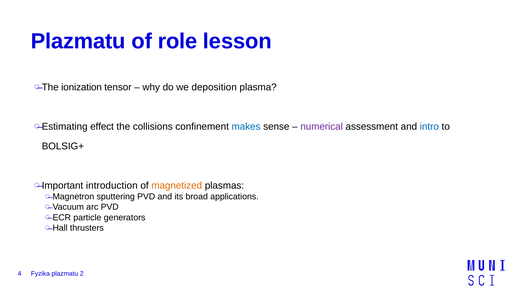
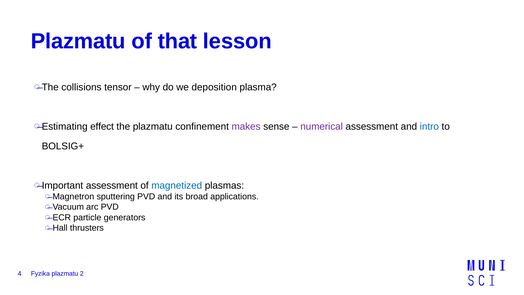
role: role -> that
ionization: ionization -> collisions
the collisions: collisions -> plazmatu
makes colour: blue -> purple
introduction at (112, 185): introduction -> assessment
magnetized colour: orange -> blue
